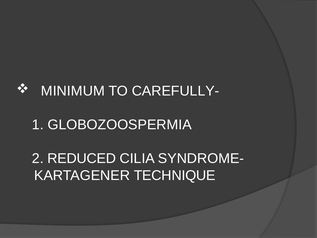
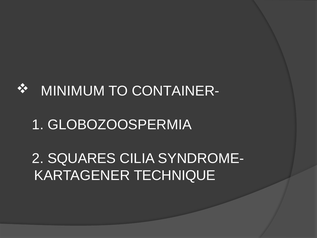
CAREFULLY-: CAREFULLY- -> CONTAINER-
REDUCED: REDUCED -> SQUARES
